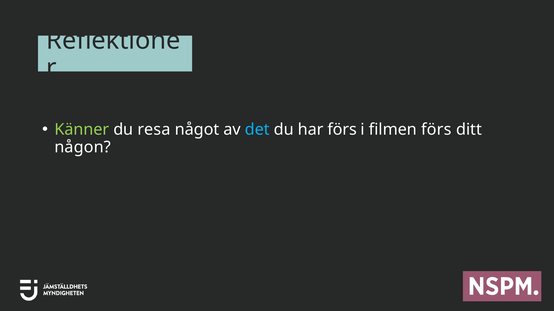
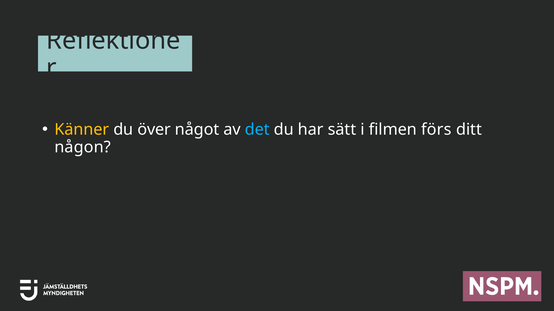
Känner colour: light green -> yellow
resa: resa -> över
har förs: förs -> sätt
